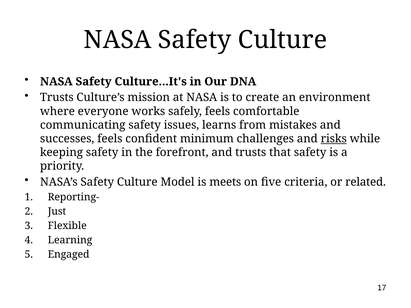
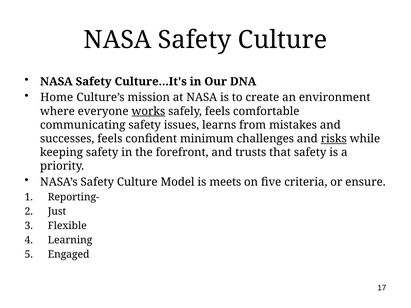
Trusts at (57, 98): Trusts -> Home
works underline: none -> present
related: related -> ensure
